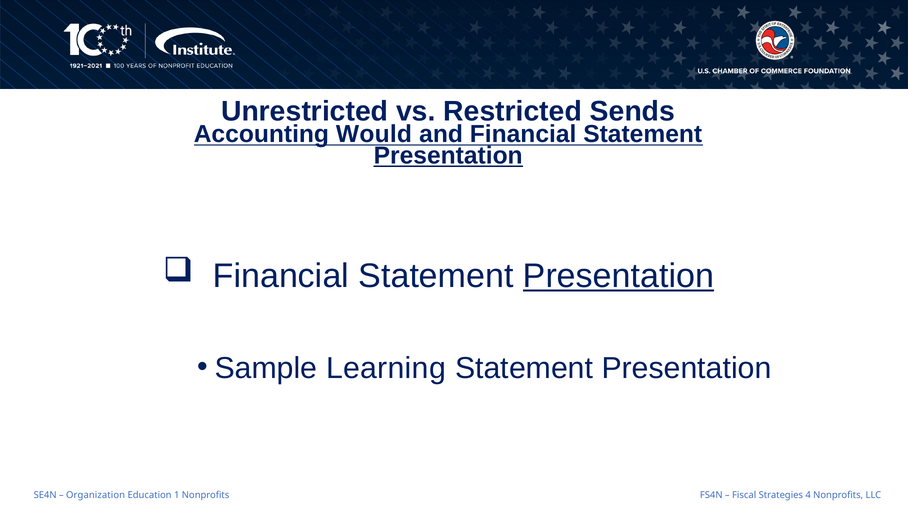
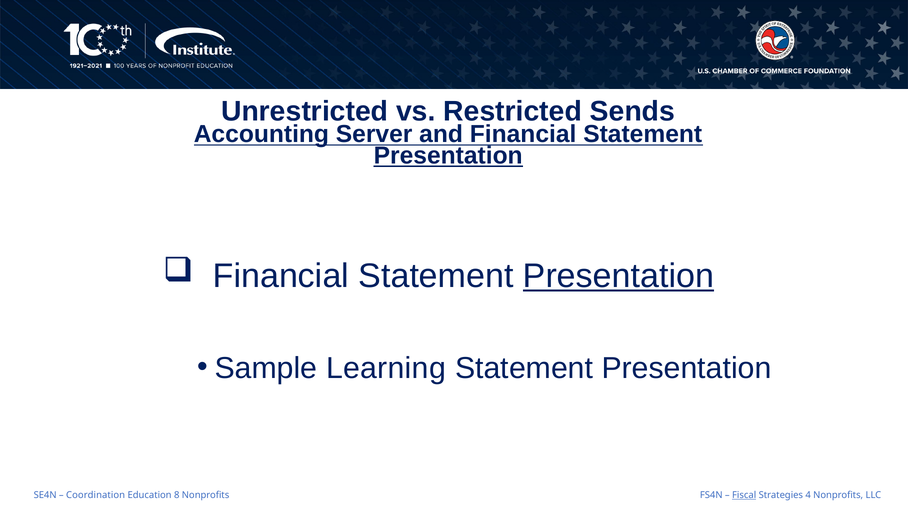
Would: Would -> Server
Organization: Organization -> Coordination
1: 1 -> 8
Fiscal underline: none -> present
